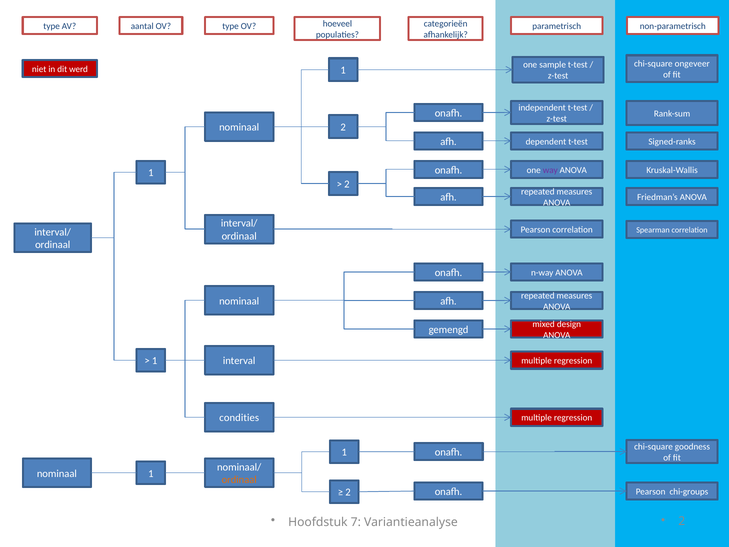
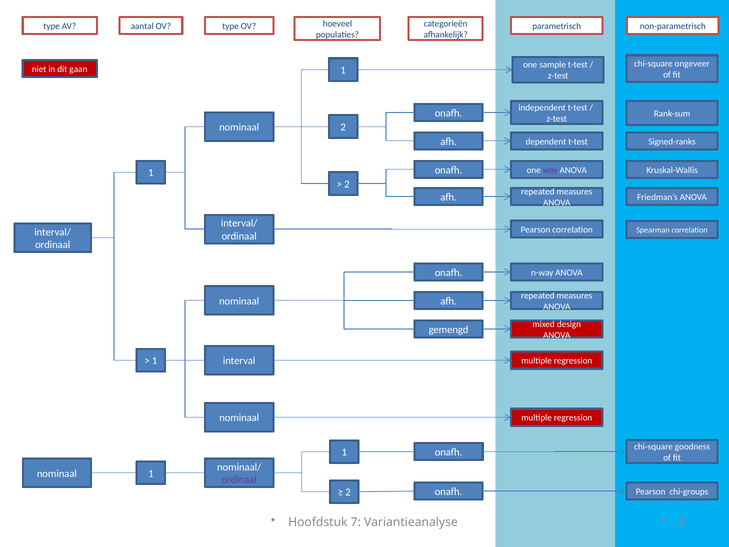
werd: werd -> gaan
condities at (239, 418): condities -> nominaal
ordinaal at (239, 480) colour: orange -> purple
